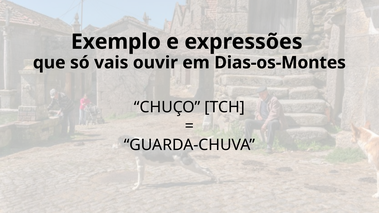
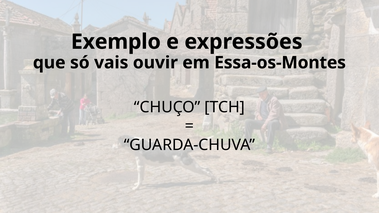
Dias-os-Montes: Dias-os-Montes -> Essa-os-Montes
